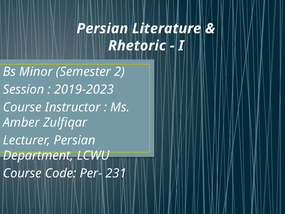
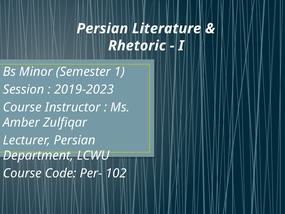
2: 2 -> 1
231: 231 -> 102
